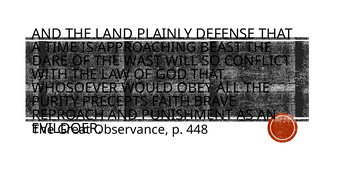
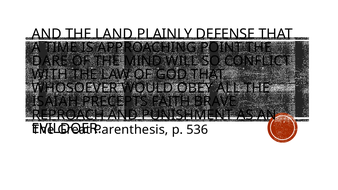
BEAST: BEAST -> POINT
WAST: WAST -> MIND
PURITY: PURITY -> ISAIAH
Observance: Observance -> Parenthesis
448: 448 -> 536
